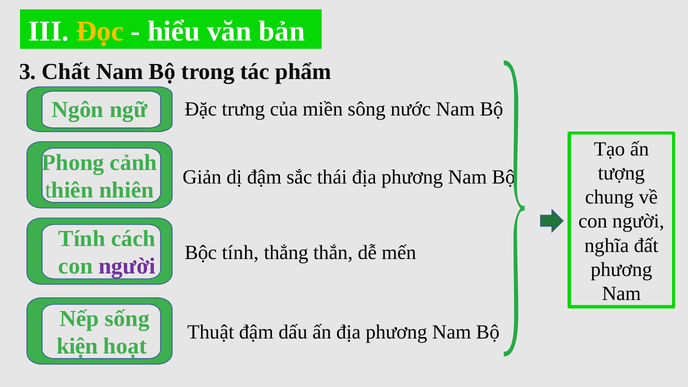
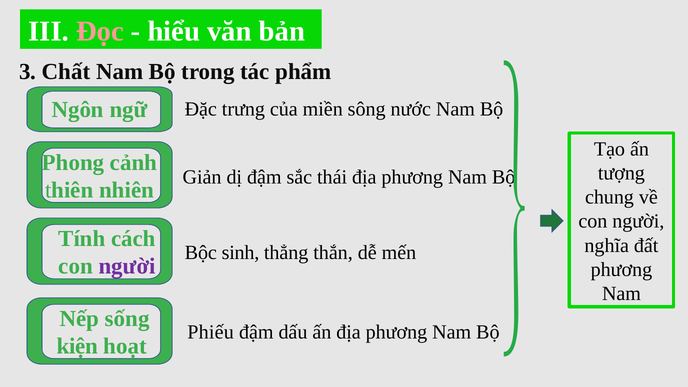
Đọc colour: yellow -> pink
Bộc tính: tính -> sinh
Thuật: Thuật -> Phiếu
